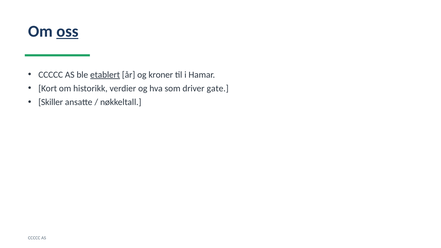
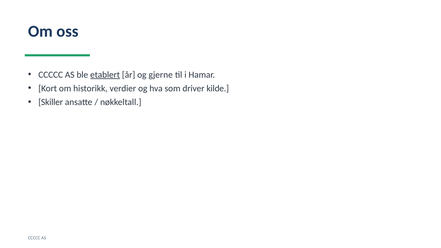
oss underline: present -> none
kroner: kroner -> gjerne
gate: gate -> kilde
